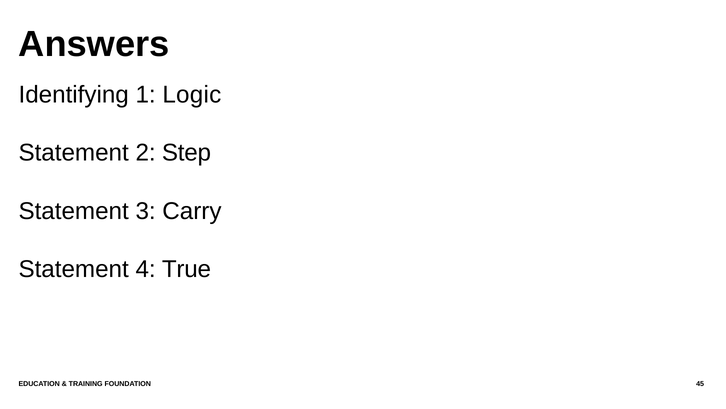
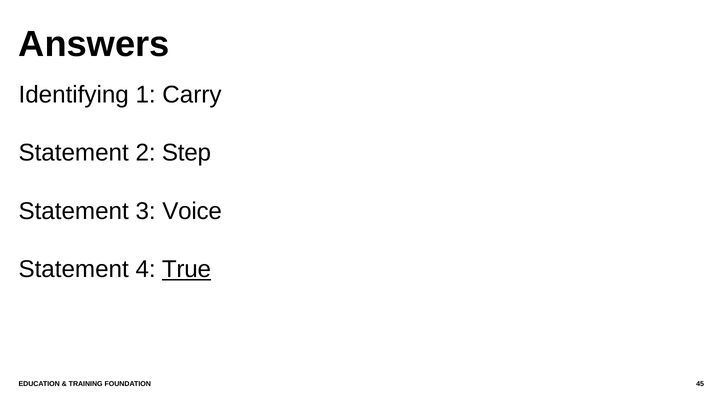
Logic: Logic -> Carry
Carry: Carry -> Voice
True underline: none -> present
